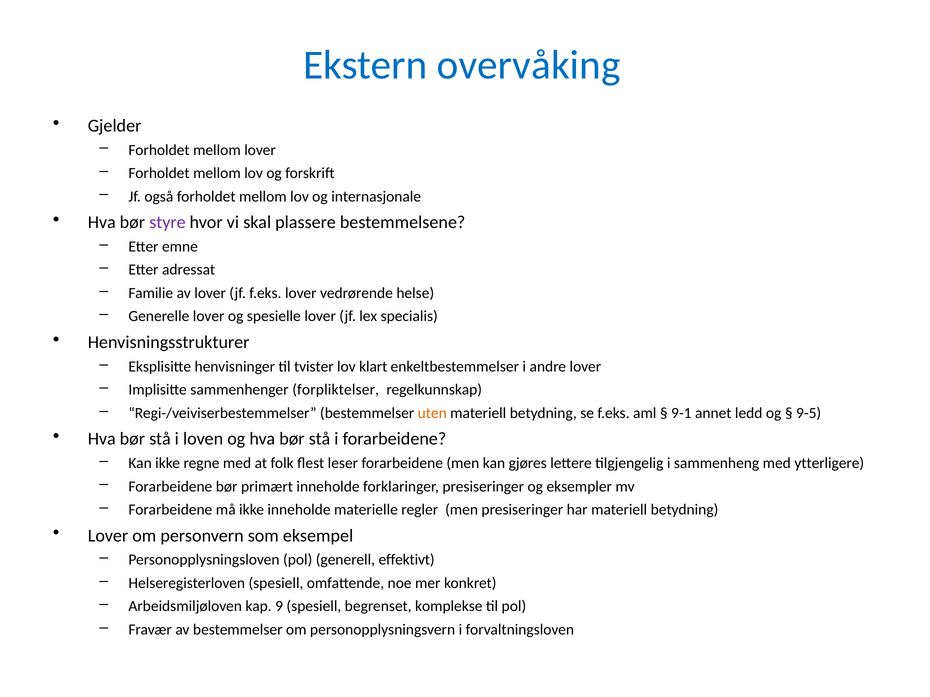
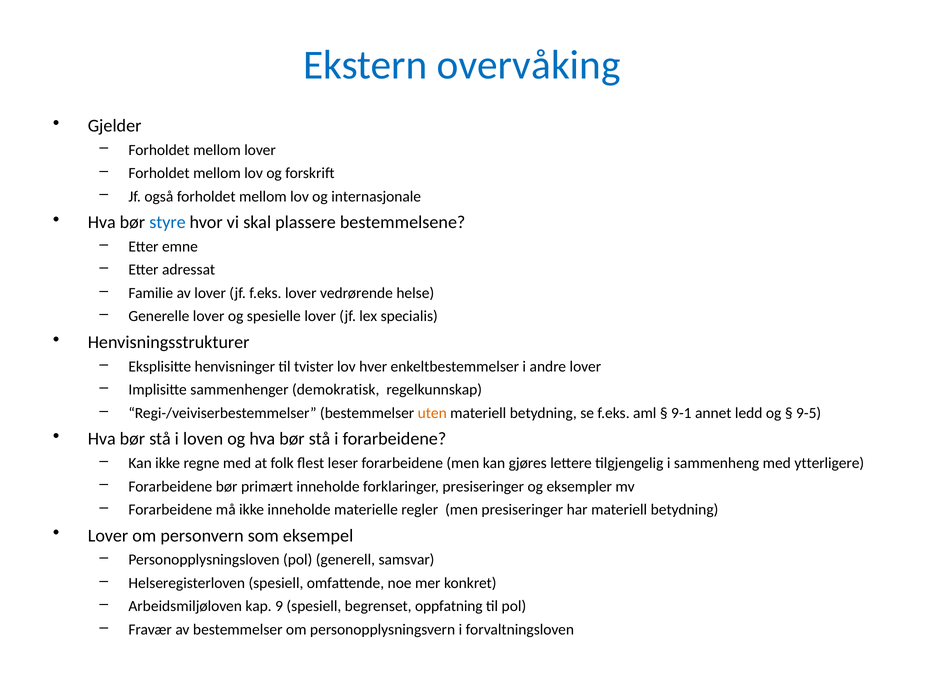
styre colour: purple -> blue
klart: klart -> hver
forpliktelser: forpliktelser -> demokratisk
effektivt: effektivt -> samsvar
komplekse: komplekse -> oppfatning
